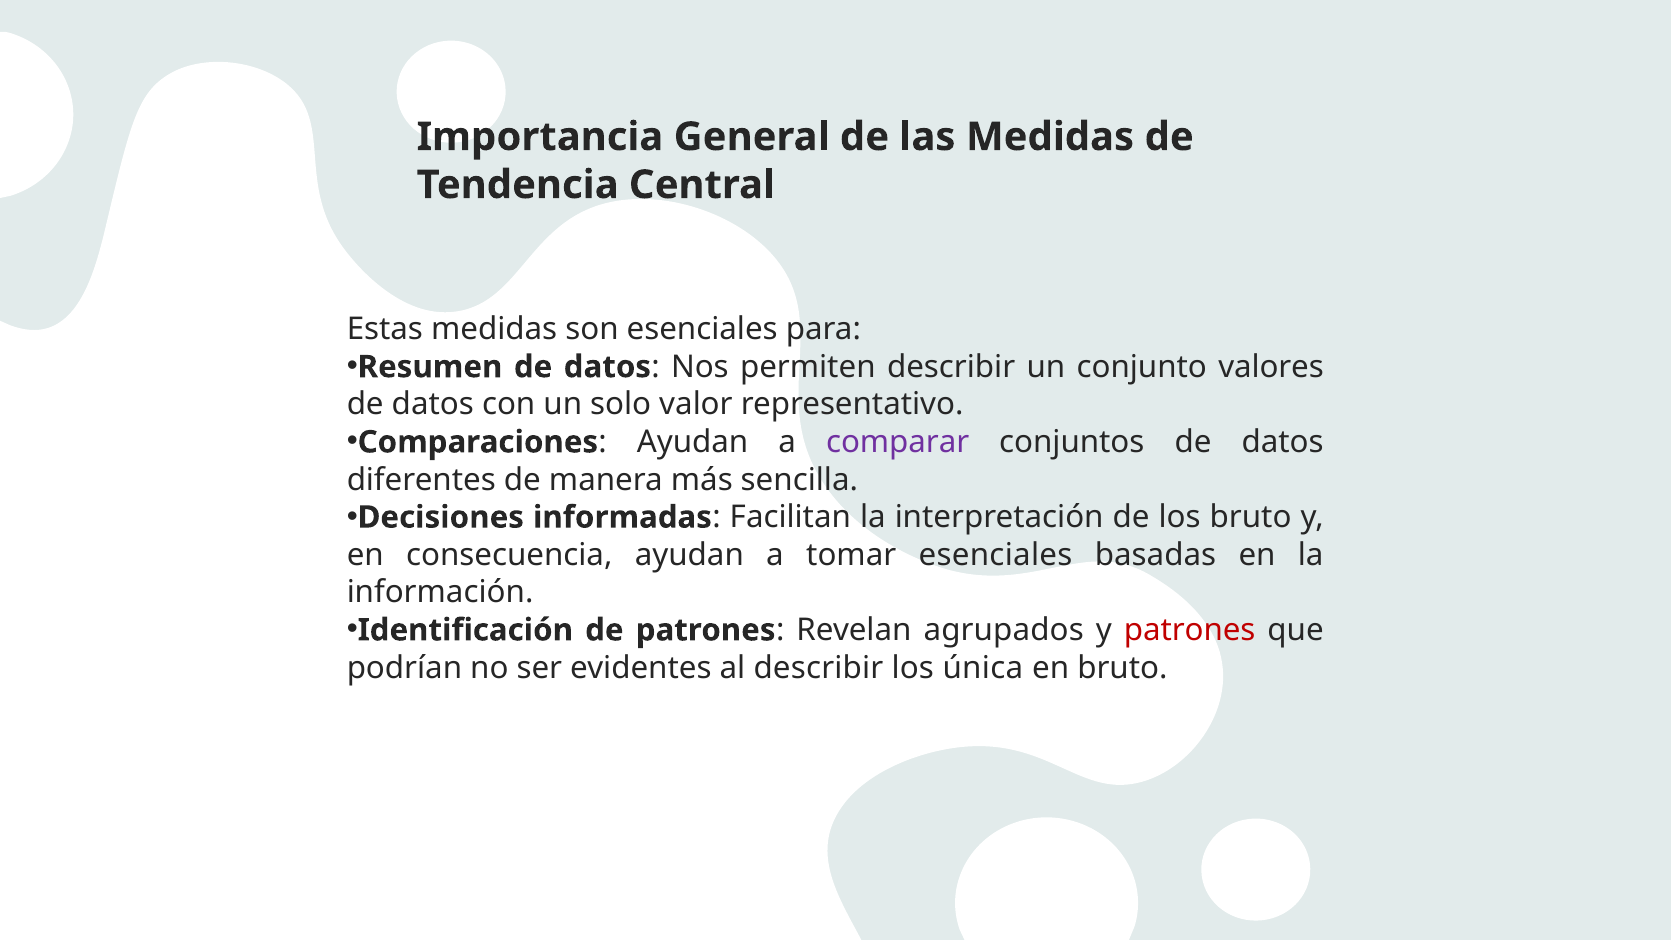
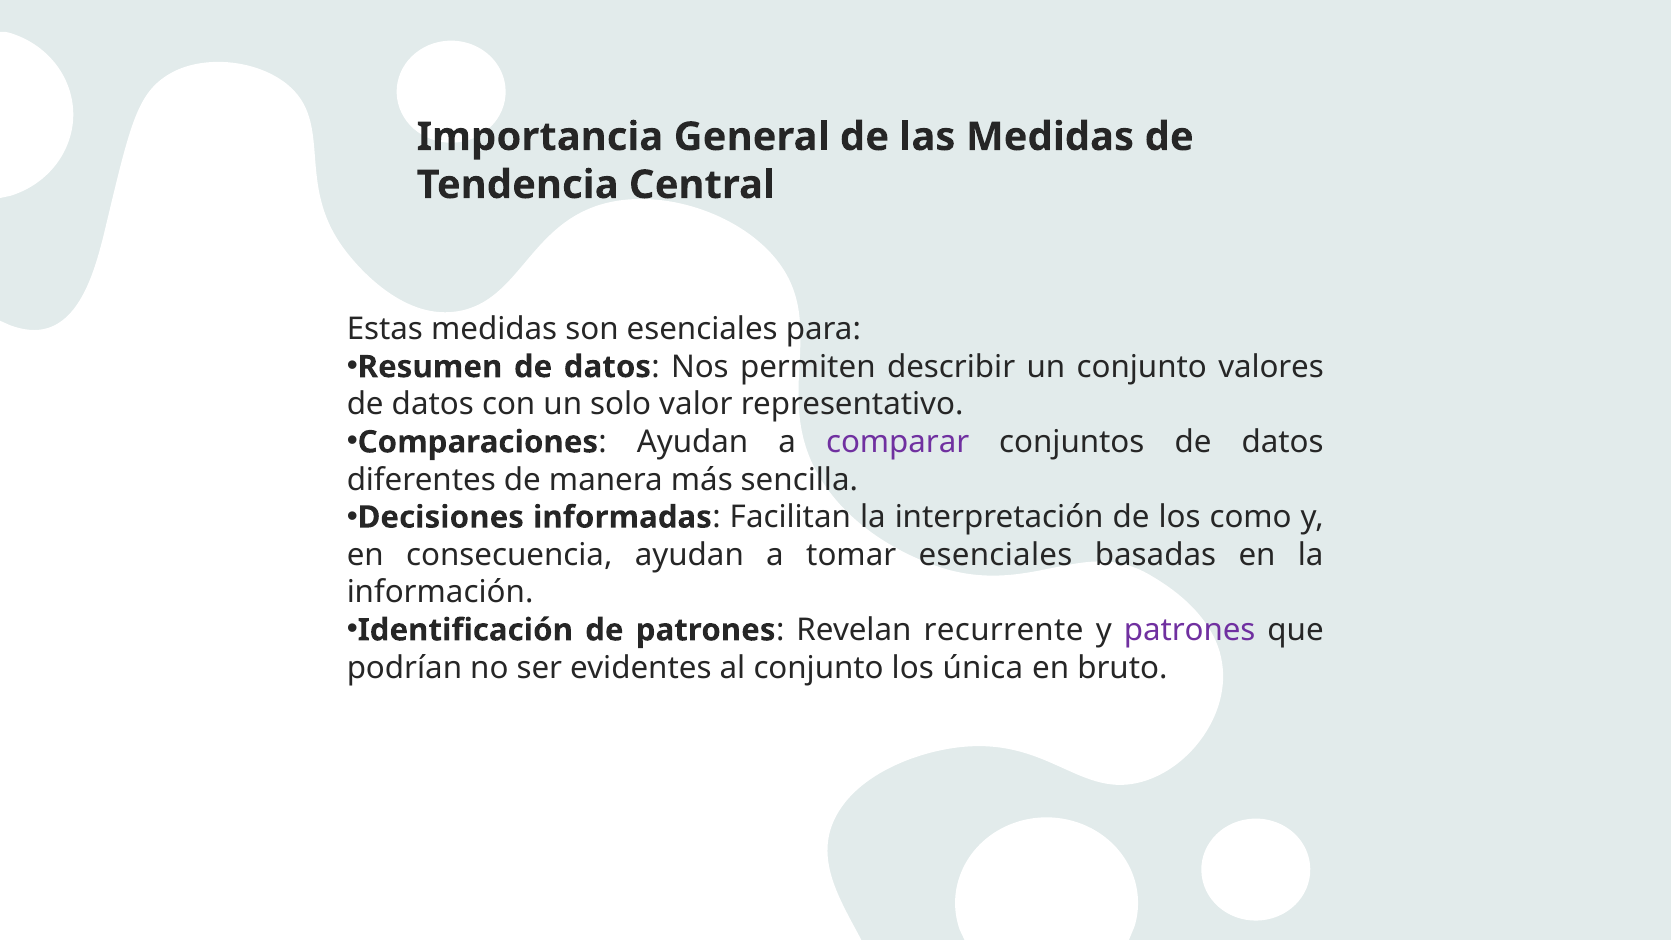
los bruto: bruto -> como
agrupados: agrupados -> recurrente
patrones at (1190, 630) colour: red -> purple
al describir: describir -> conjunto
